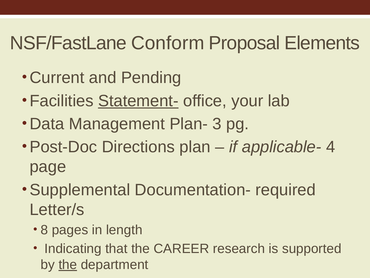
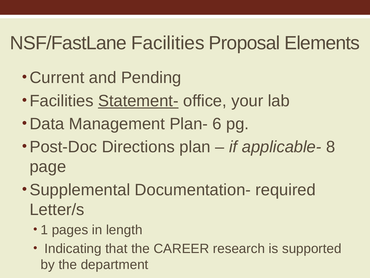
NSF/FastLane Conform: Conform -> Facilities
3: 3 -> 6
4: 4 -> 8
8: 8 -> 1
the at (68, 264) underline: present -> none
